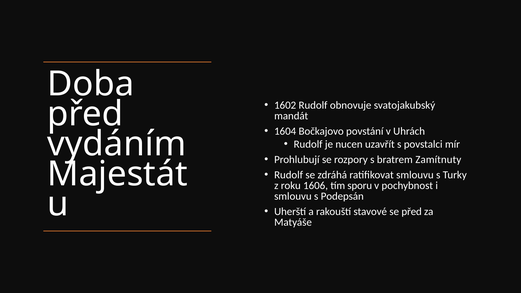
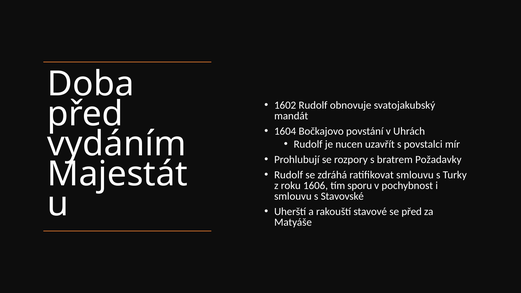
Zamítnuty: Zamítnuty -> Požadavky
Podepsán: Podepsán -> Stavovské
